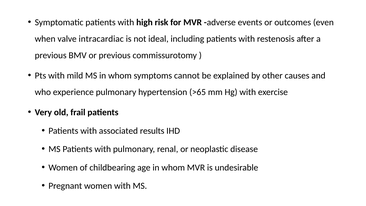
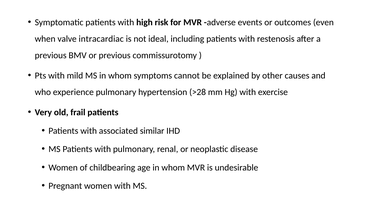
>65: >65 -> >28
results: results -> similar
